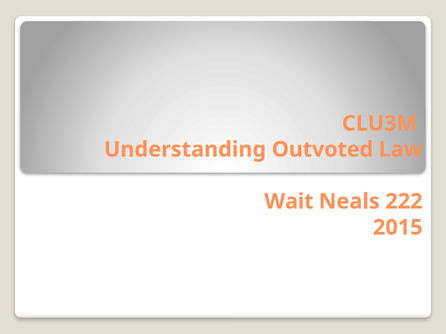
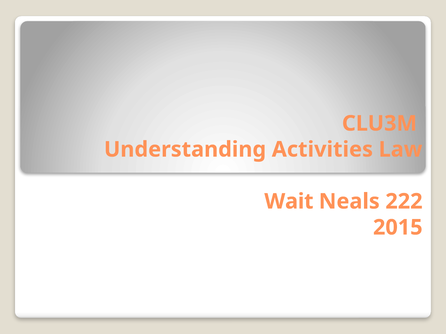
Outvoted: Outvoted -> Activities
